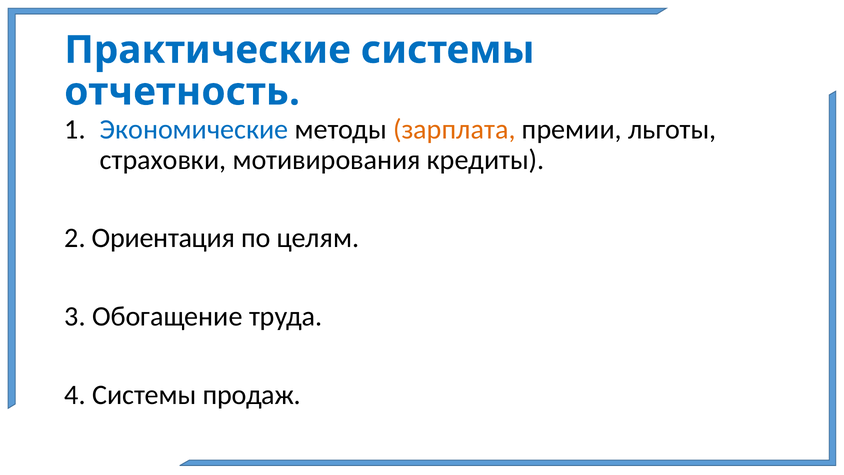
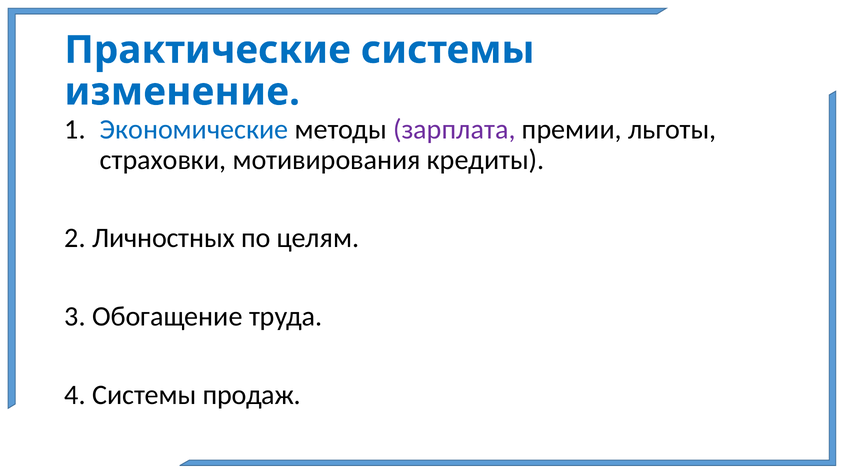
отчетность: отчетность -> изменение
зарплата colour: orange -> purple
Ориентация: Ориентация -> Личностных
